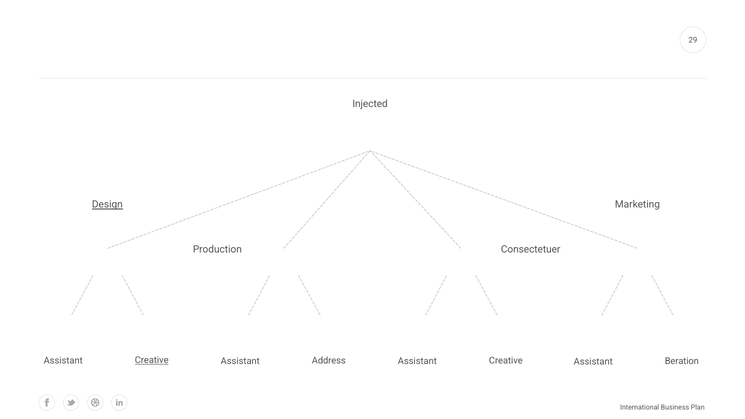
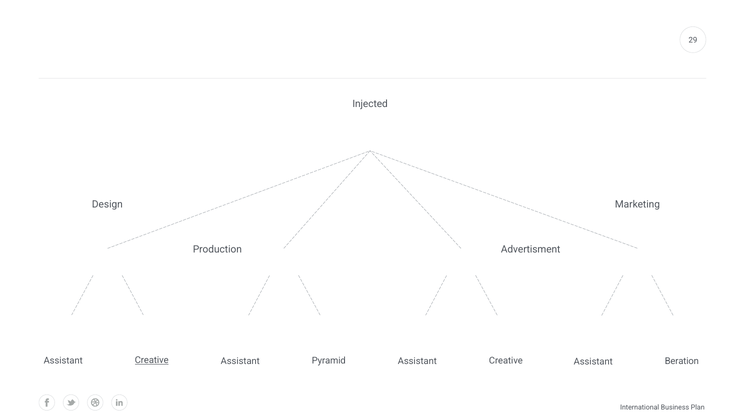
Design underline: present -> none
Consectetuer: Consectetuer -> Advertisment
Address: Address -> Pyramid
